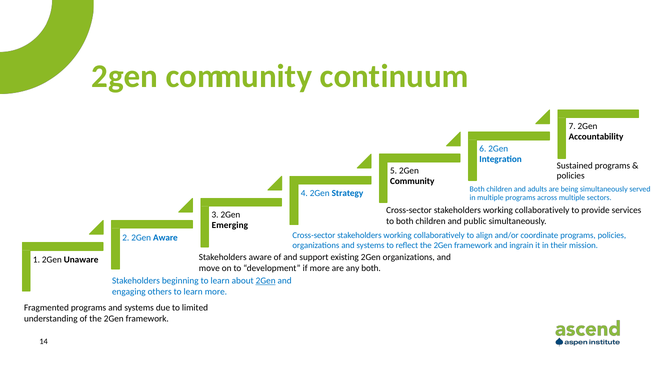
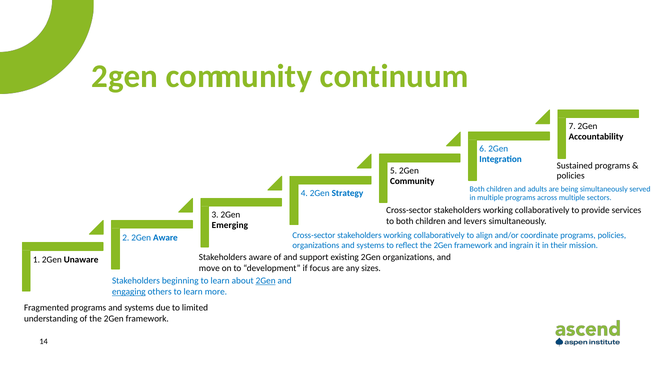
public: public -> levers
if more: more -> focus
any both: both -> sizes
engaging underline: none -> present
